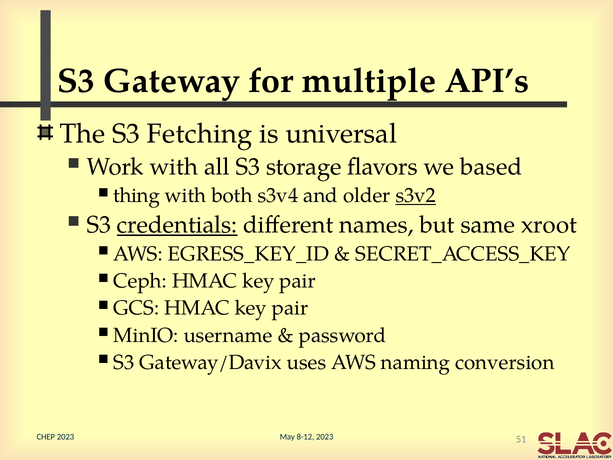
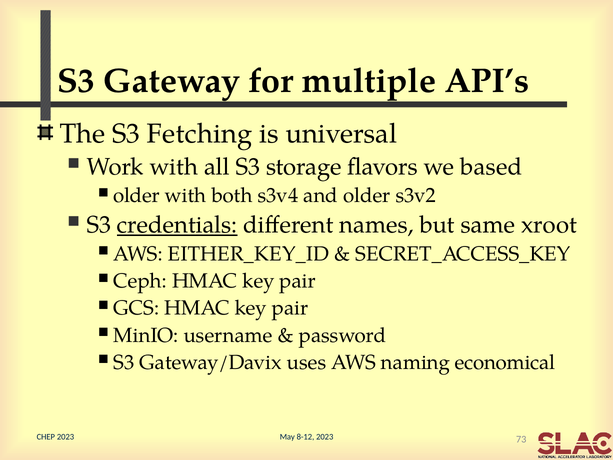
thing at (137, 196): thing -> older
s3v2 underline: present -> none
EGRESS_KEY_ID: EGRESS_KEY_ID -> EITHER_KEY_ID
conversion: conversion -> economical
51: 51 -> 73
